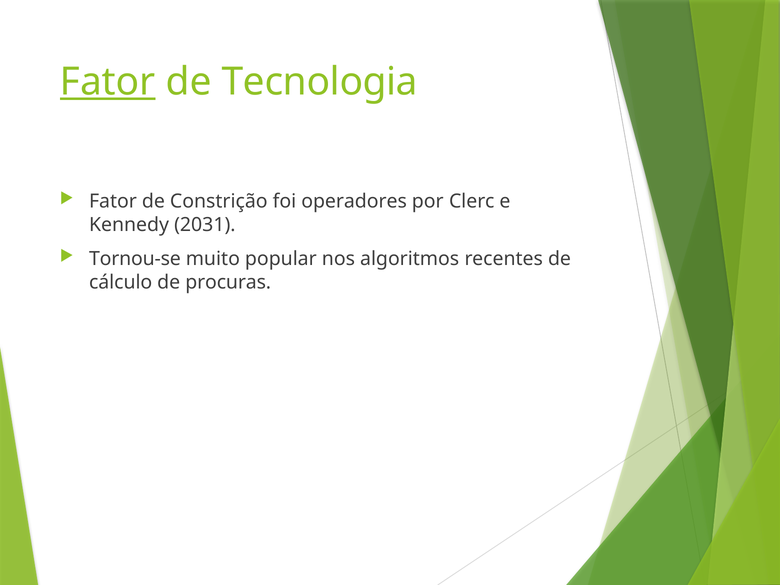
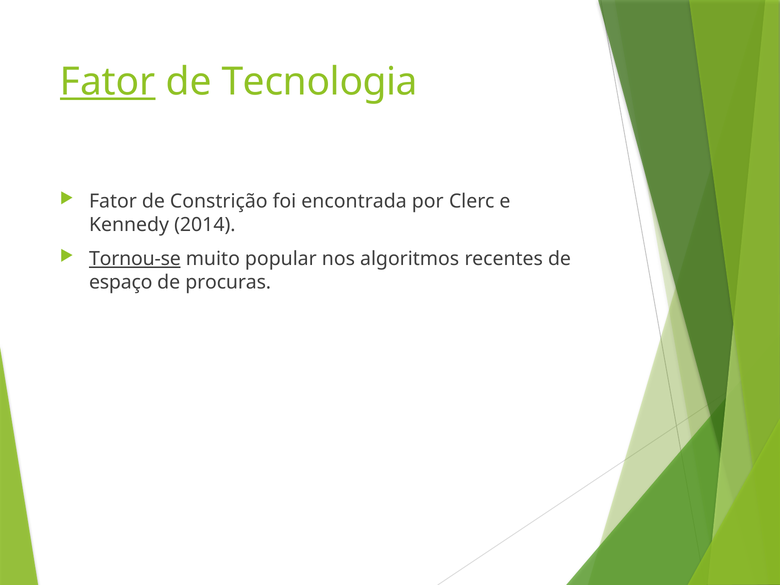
operadores: operadores -> encontrada
2031: 2031 -> 2014
Tornou-se underline: none -> present
cálculo: cálculo -> espaço
